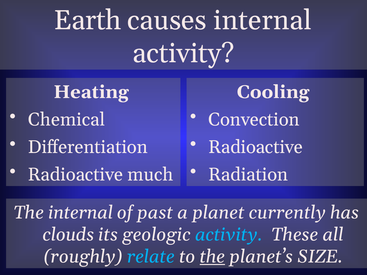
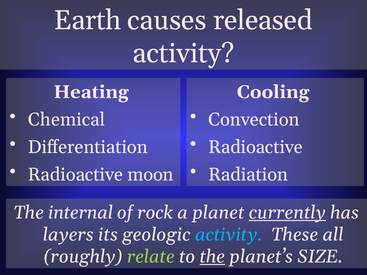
causes internal: internal -> released
much: much -> moon
past: past -> rock
currently underline: none -> present
clouds: clouds -> layers
relate colour: light blue -> light green
